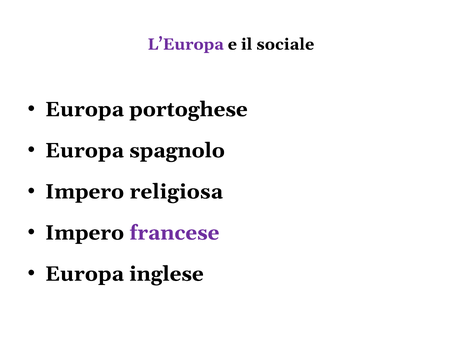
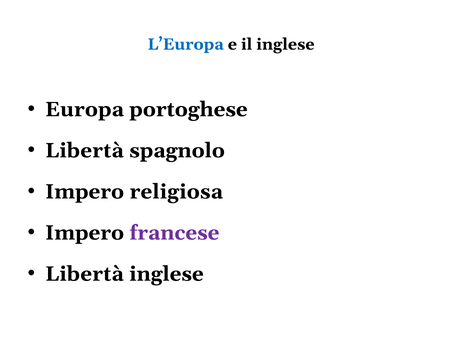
L’Europa colour: purple -> blue
il sociale: sociale -> inglese
Europa at (84, 150): Europa -> Libertà
Europa at (84, 274): Europa -> Libertà
